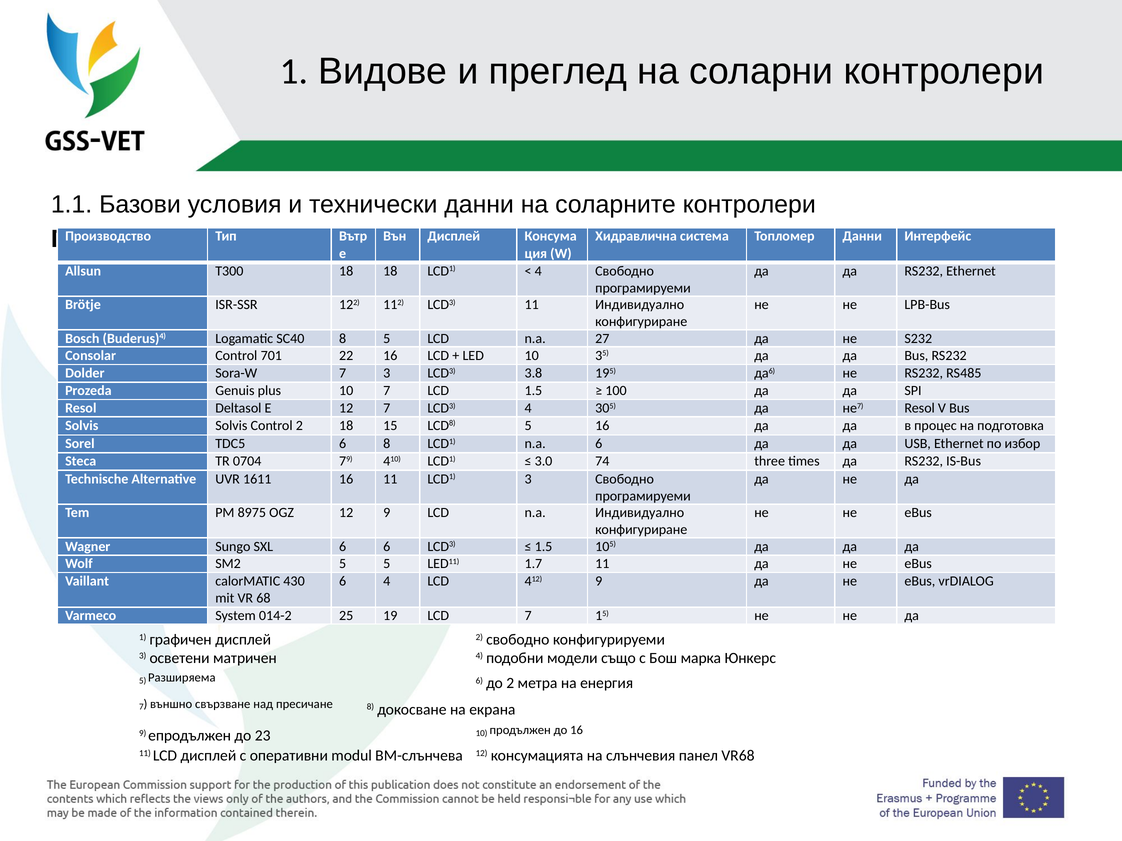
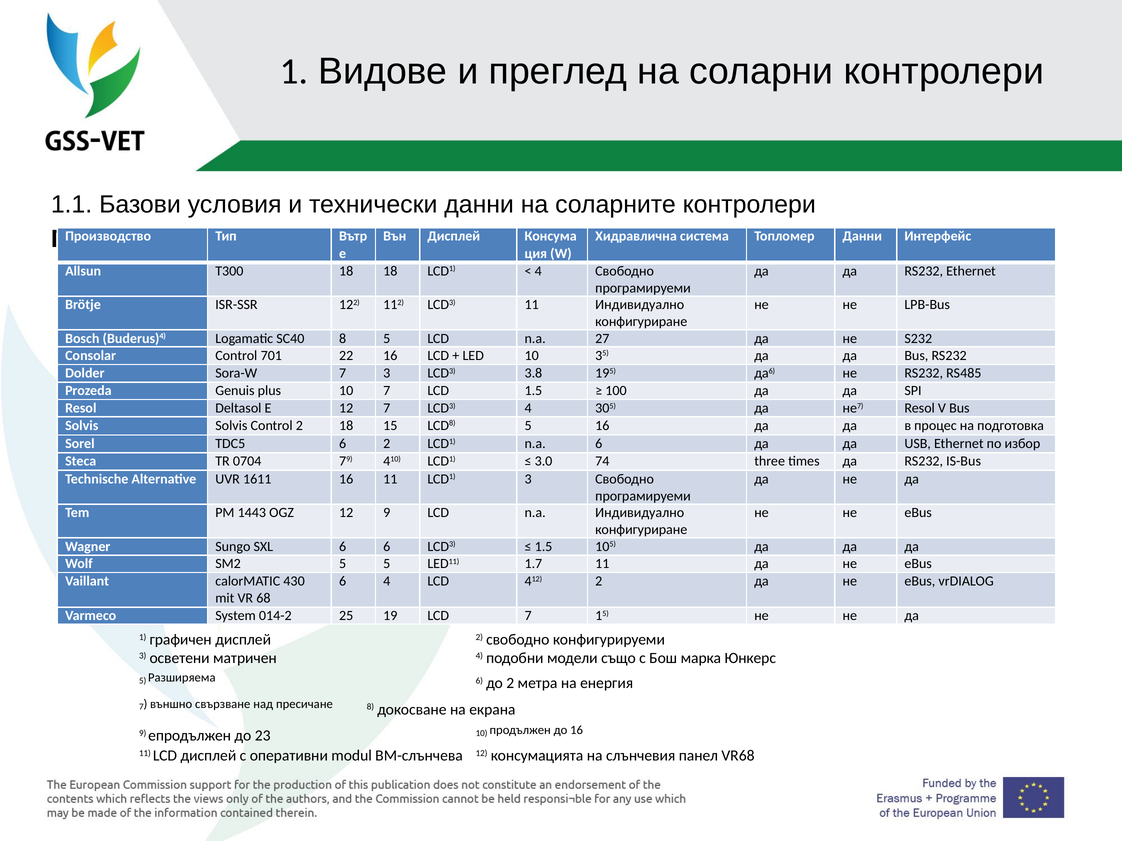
6 8: 8 -> 2
8975: 8975 -> 1443
412 9: 9 -> 2
